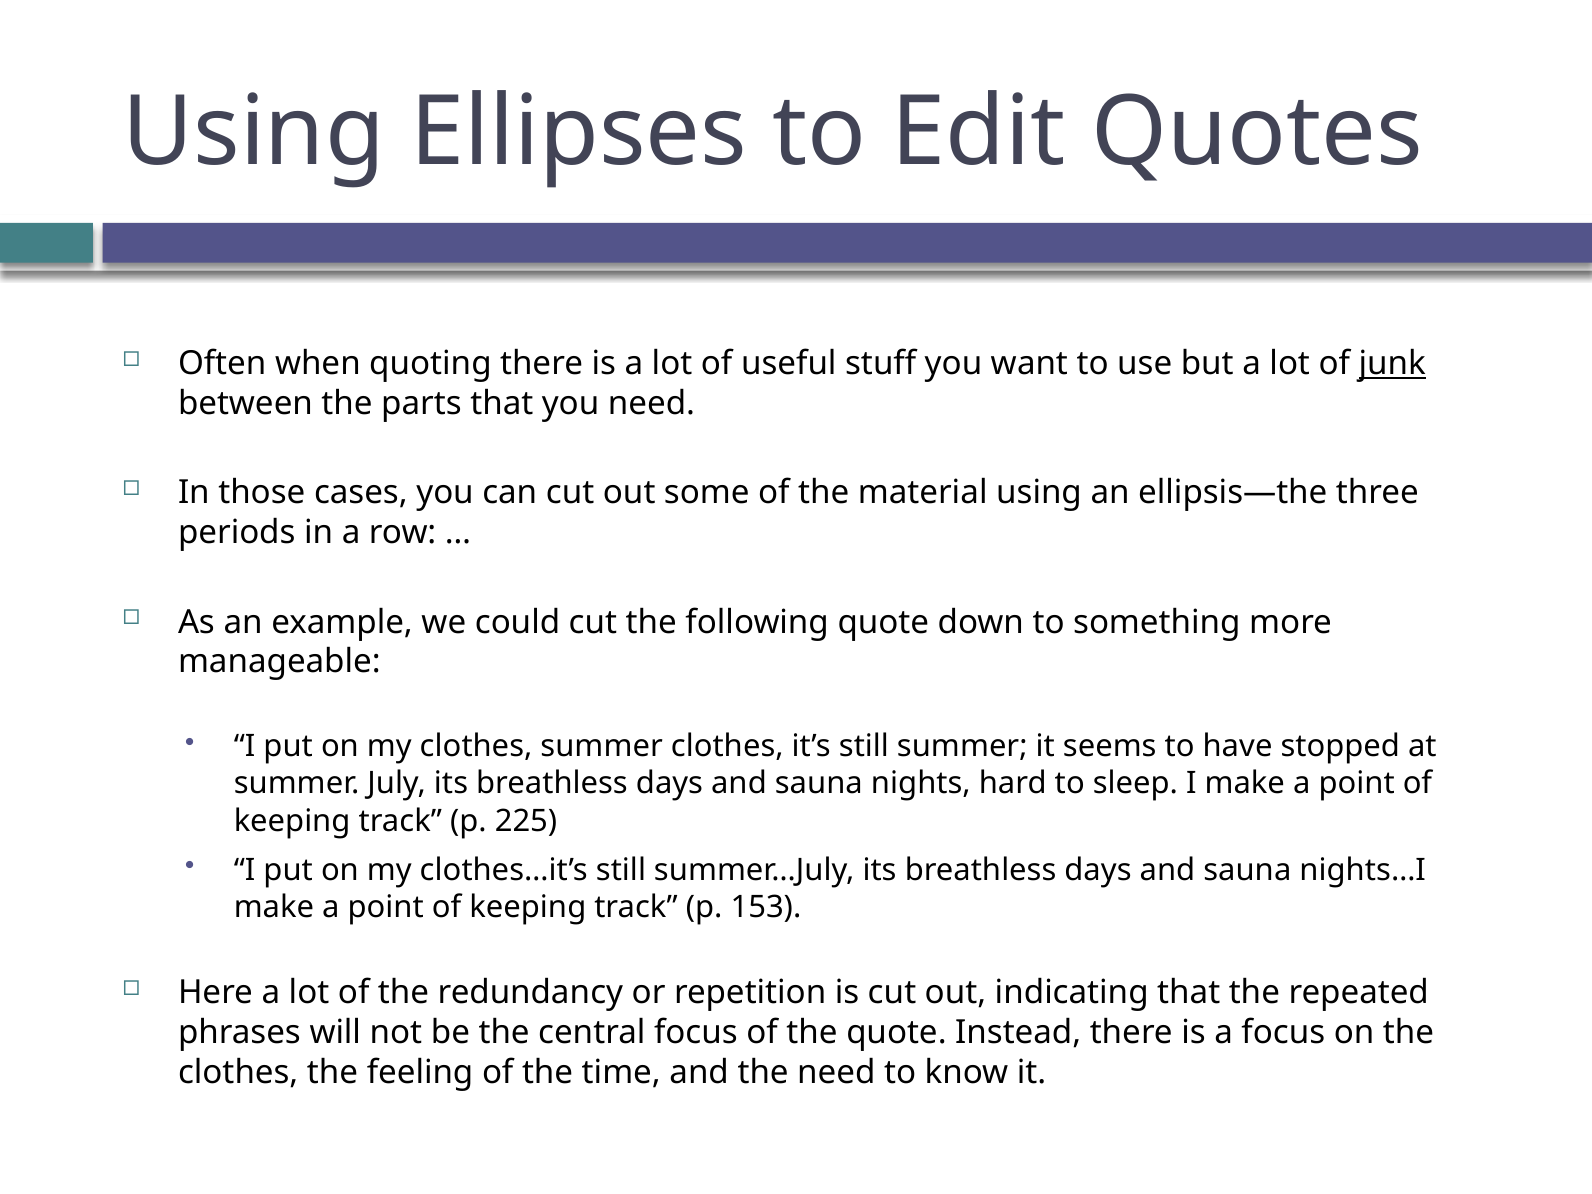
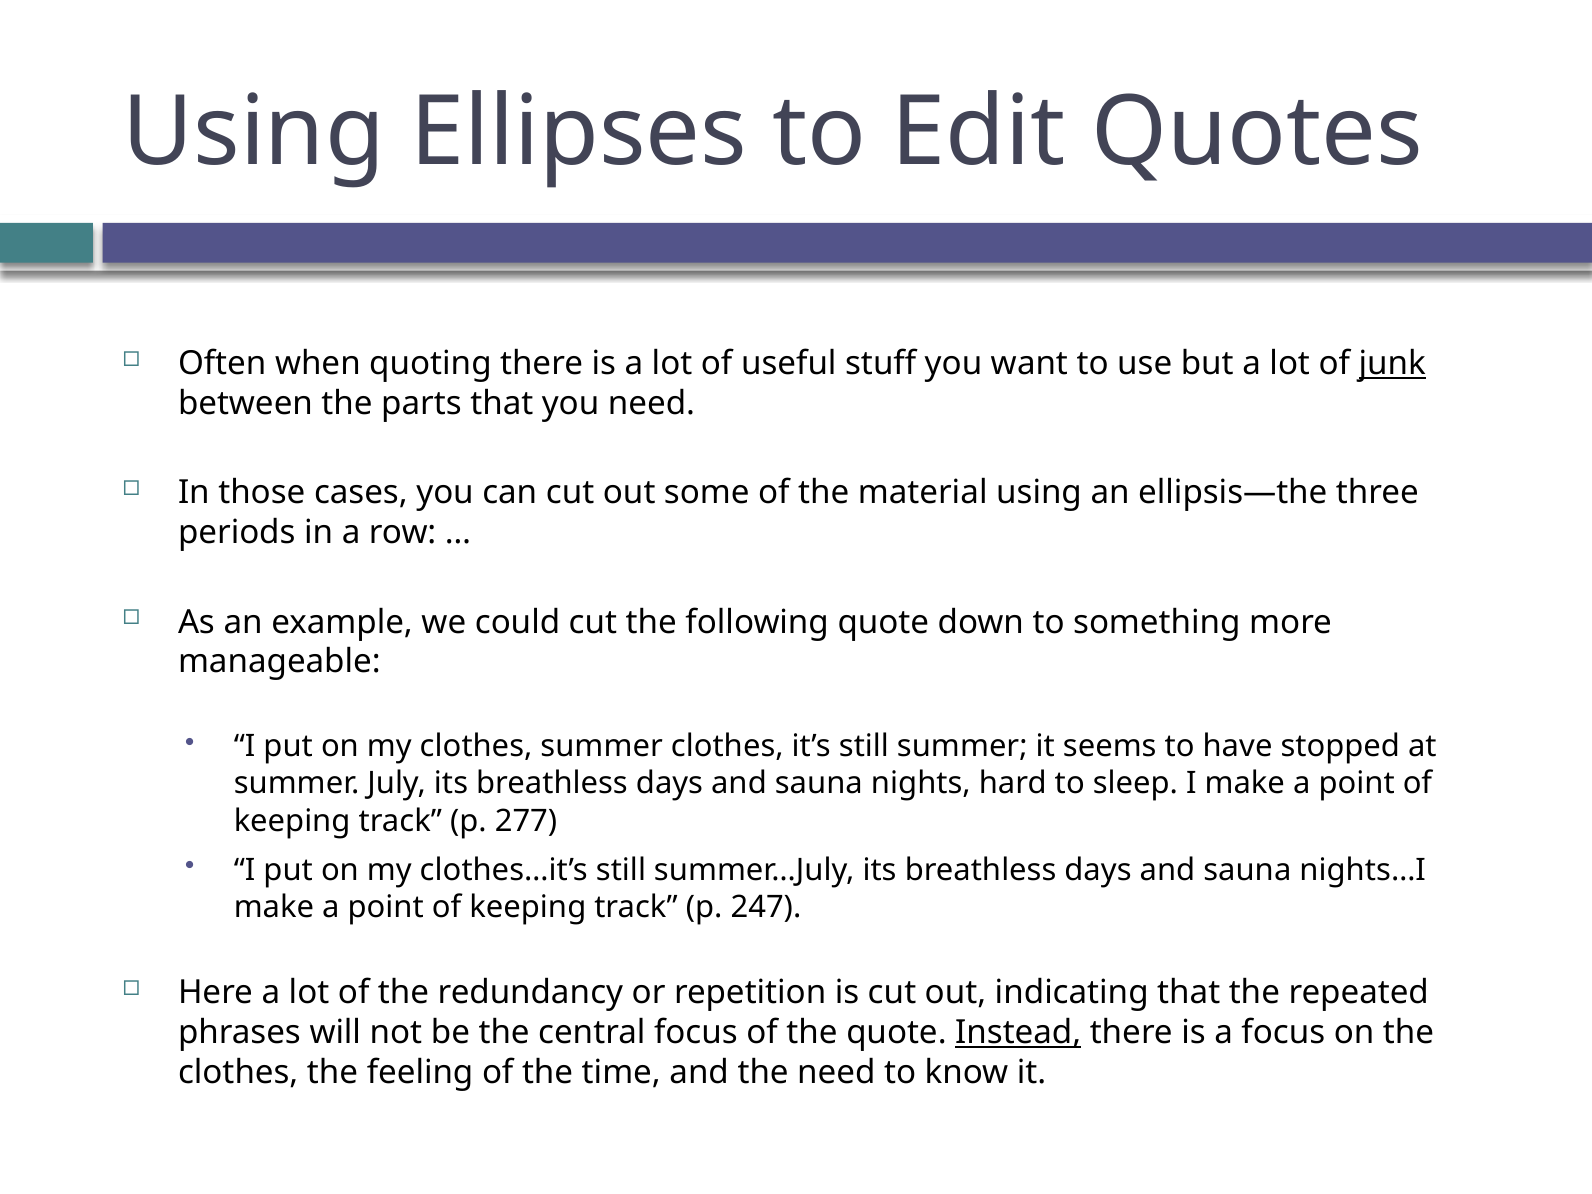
225: 225 -> 277
153: 153 -> 247
Instead underline: none -> present
